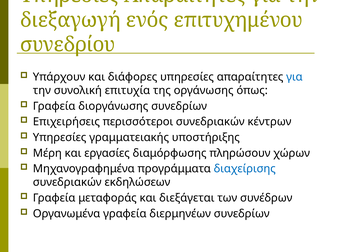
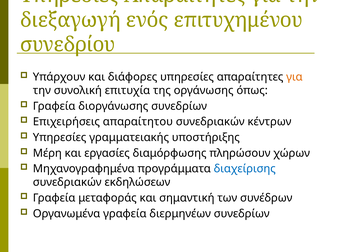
για at (294, 77) colour: blue -> orange
περισσότεροι: περισσότεροι -> απαραίτητου
διεξάγεται: διεξάγεται -> σημαντική
